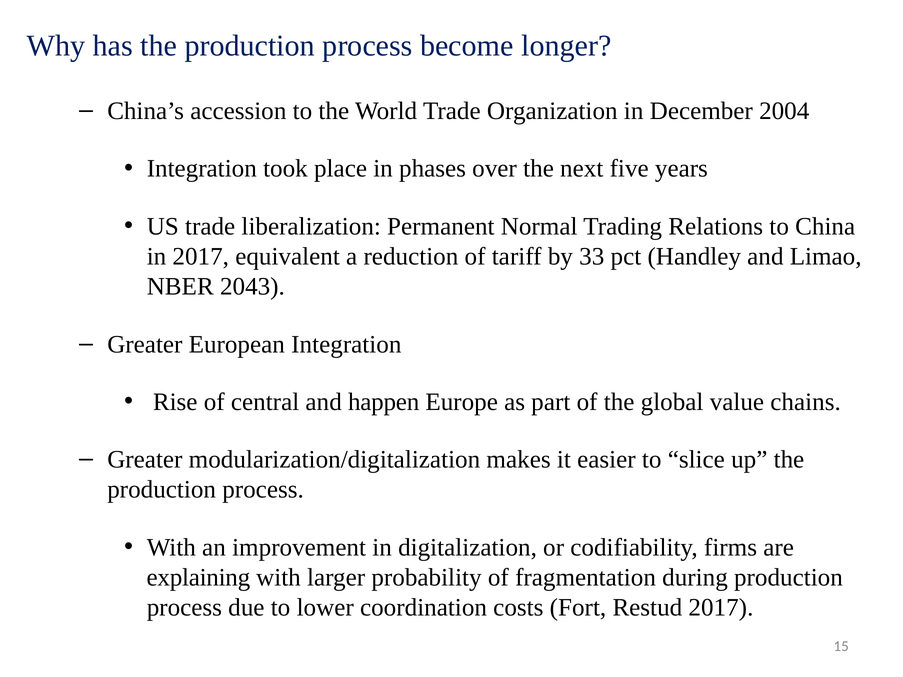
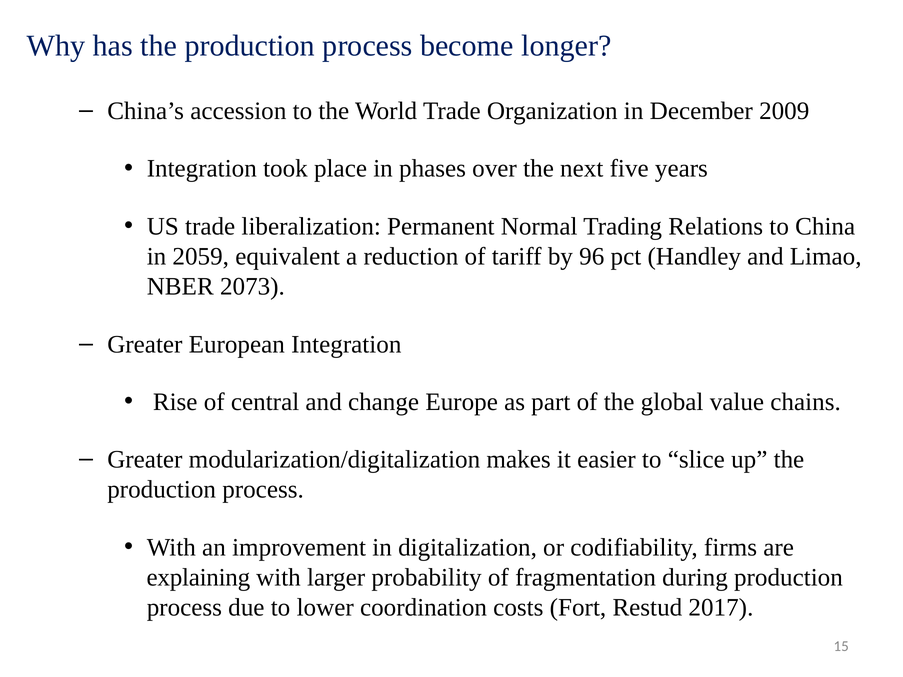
2004: 2004 -> 2009
in 2017: 2017 -> 2059
33: 33 -> 96
2043: 2043 -> 2073
happen: happen -> change
